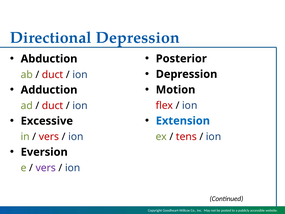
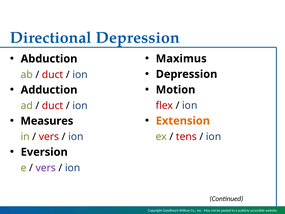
Posterior: Posterior -> Maximus
Extension colour: blue -> orange
Excessive: Excessive -> Measures
